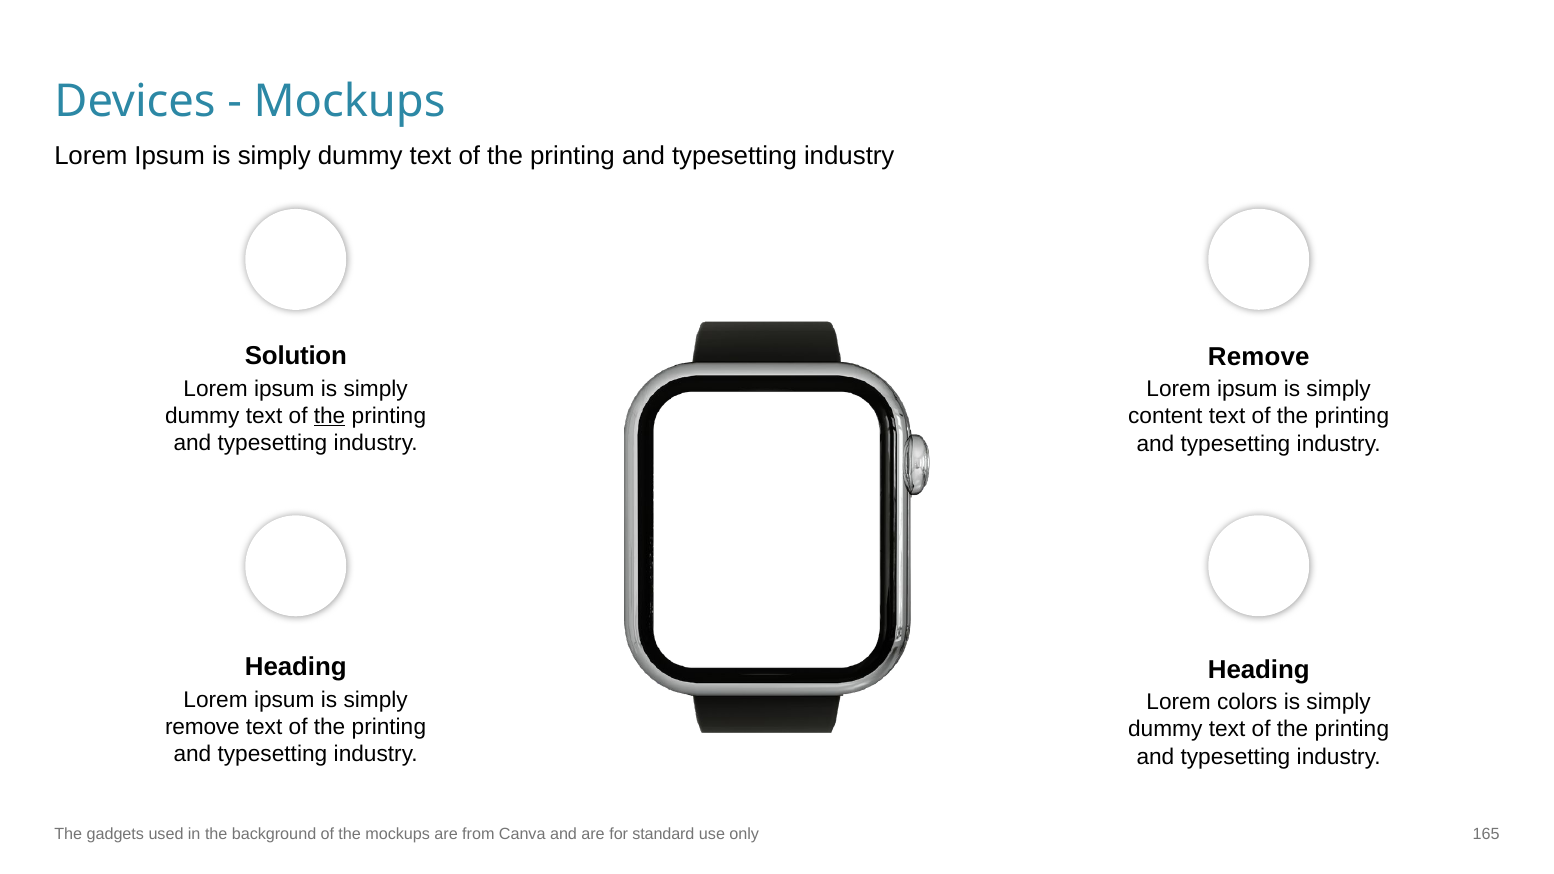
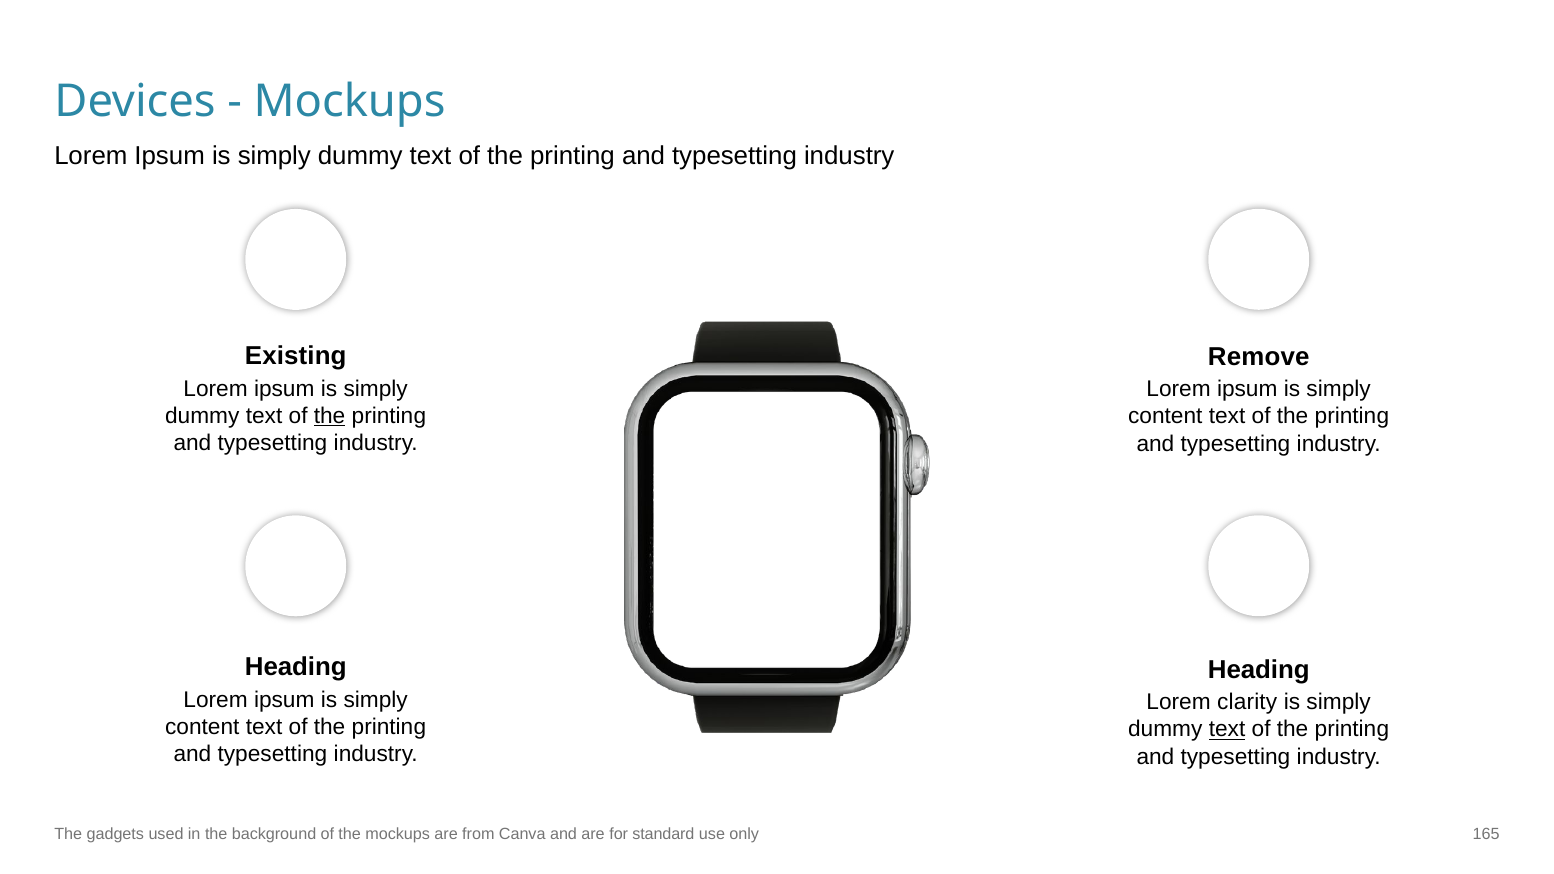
Solution: Solution -> Existing
colors: colors -> clarity
remove at (202, 727): remove -> content
text at (1227, 730) underline: none -> present
